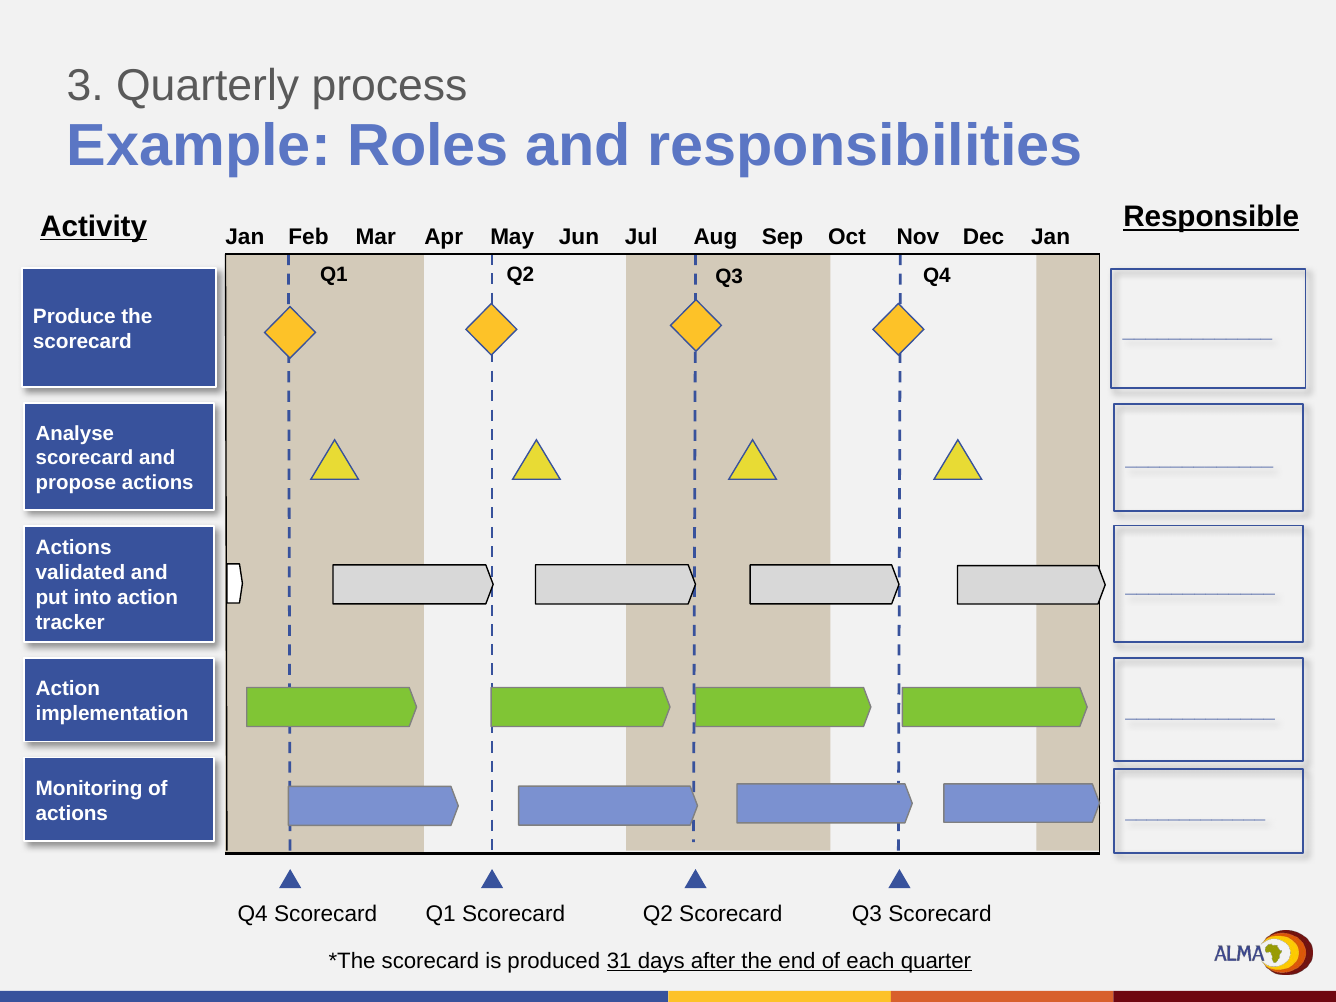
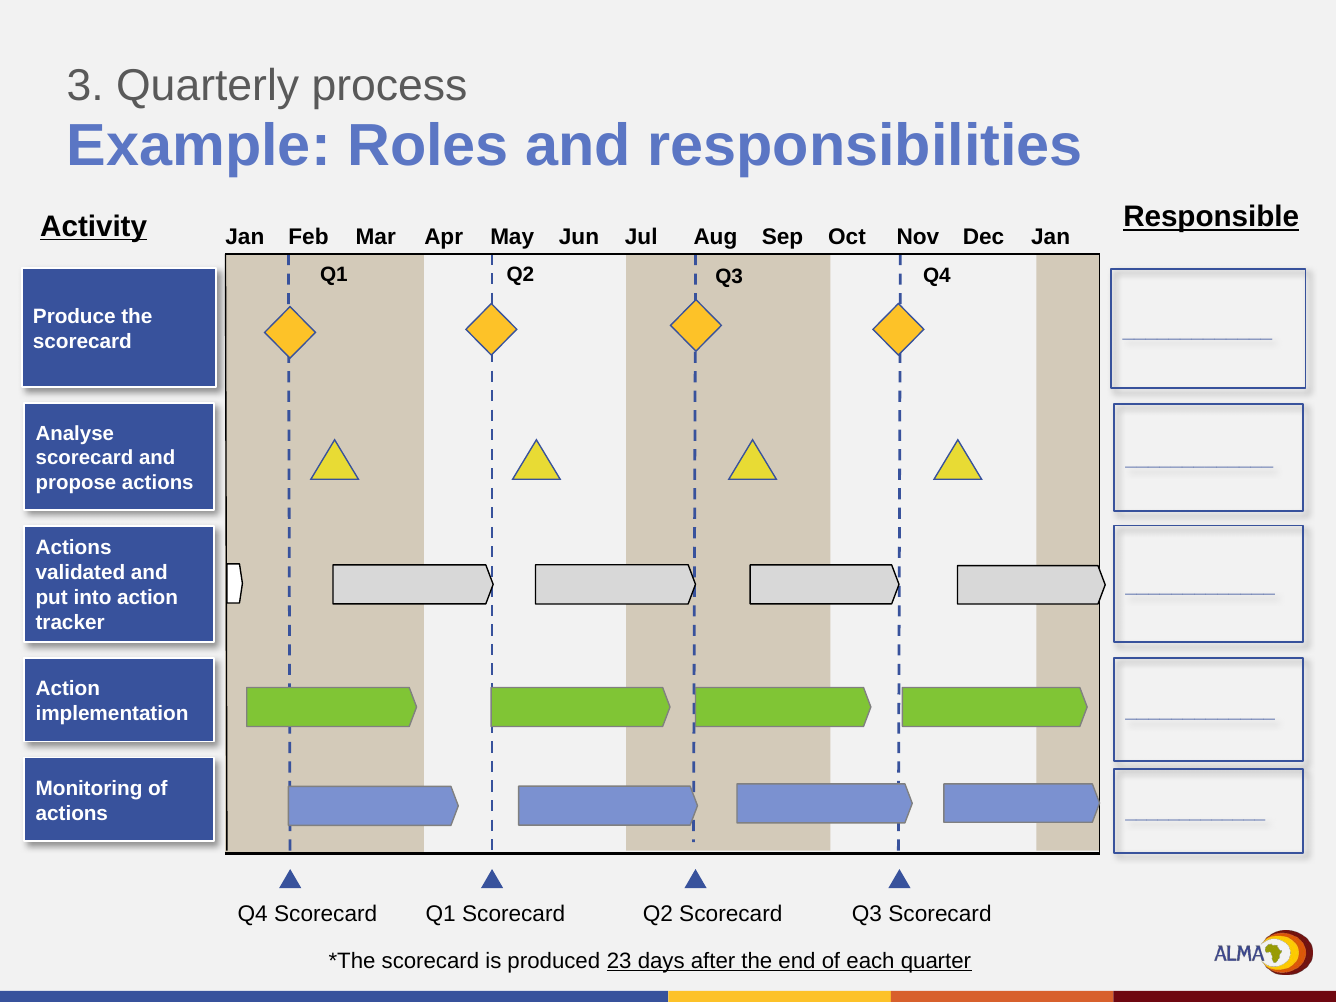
31: 31 -> 23
